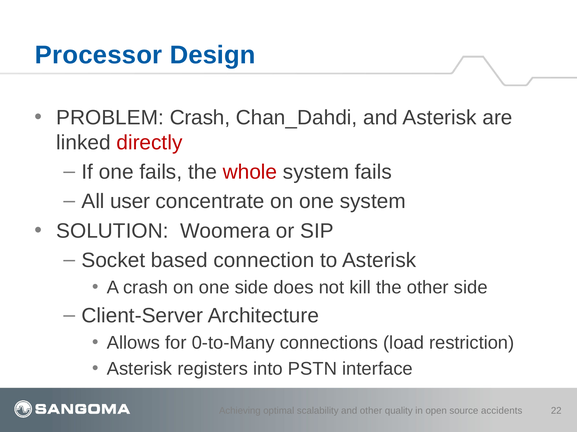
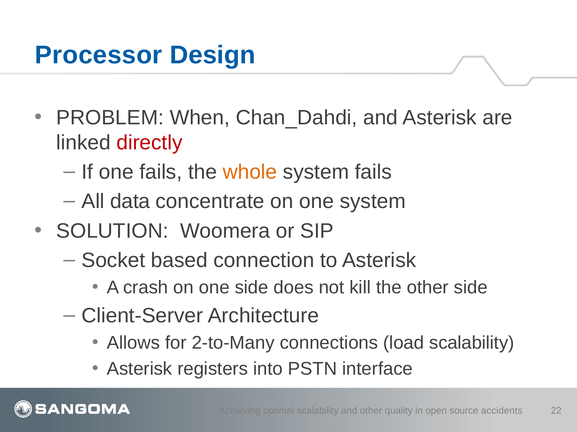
PROBLEM Crash: Crash -> When
whole colour: red -> orange
user: user -> data
0-to-Many: 0-to-Many -> 2-to-Many
load restriction: restriction -> scalability
